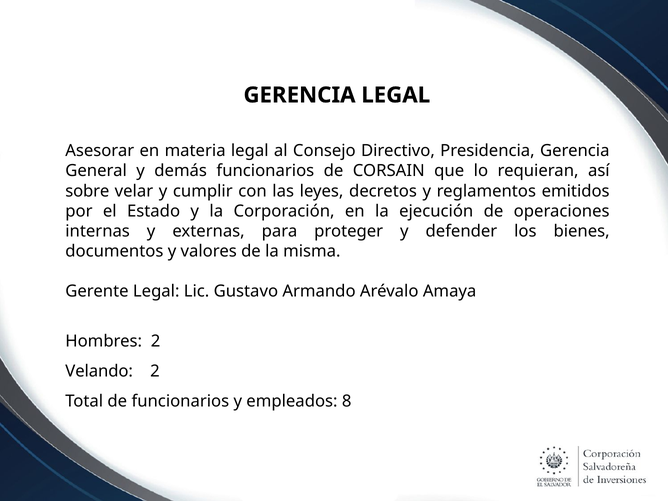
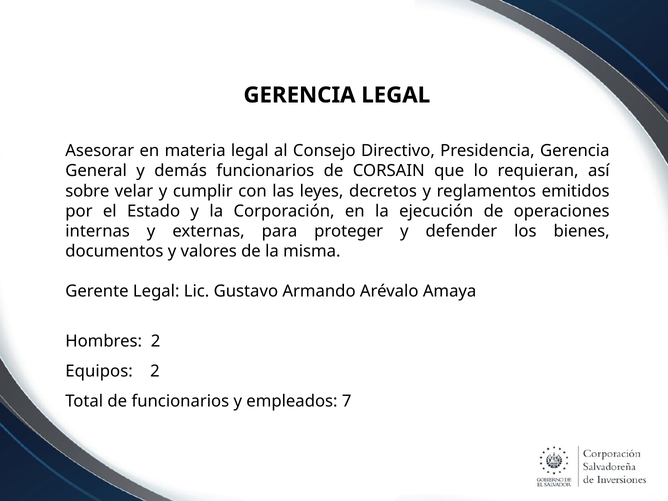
Velando: Velando -> Equipos
8: 8 -> 7
